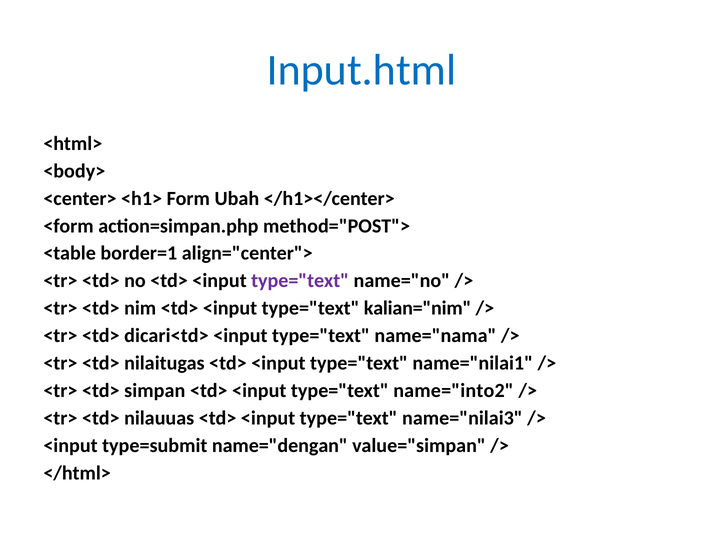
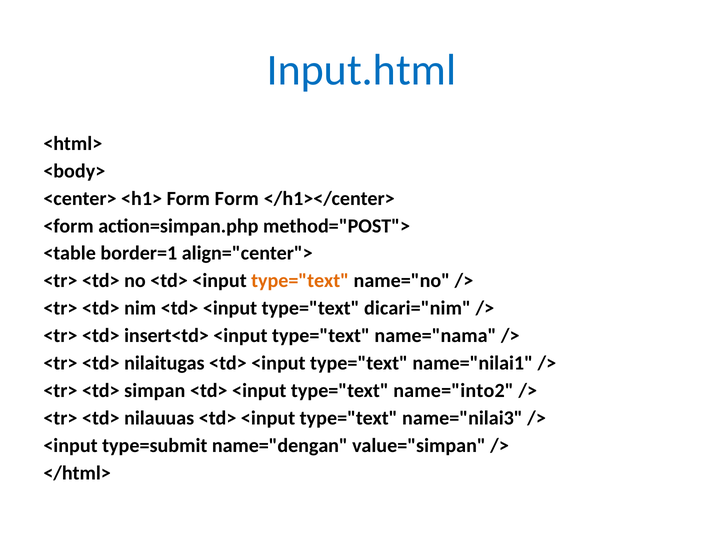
Form Ubah: Ubah -> Form
type="text at (300, 281) colour: purple -> orange
kalian="nim: kalian="nim -> dicari="nim
dicari<td>: dicari<td> -> insert<td>
